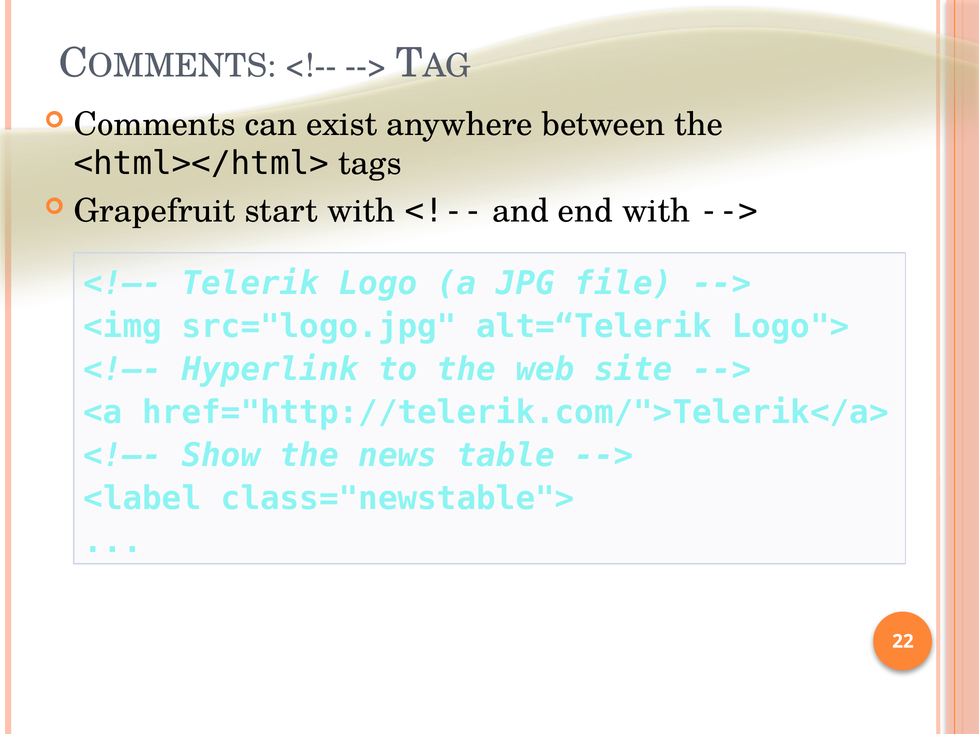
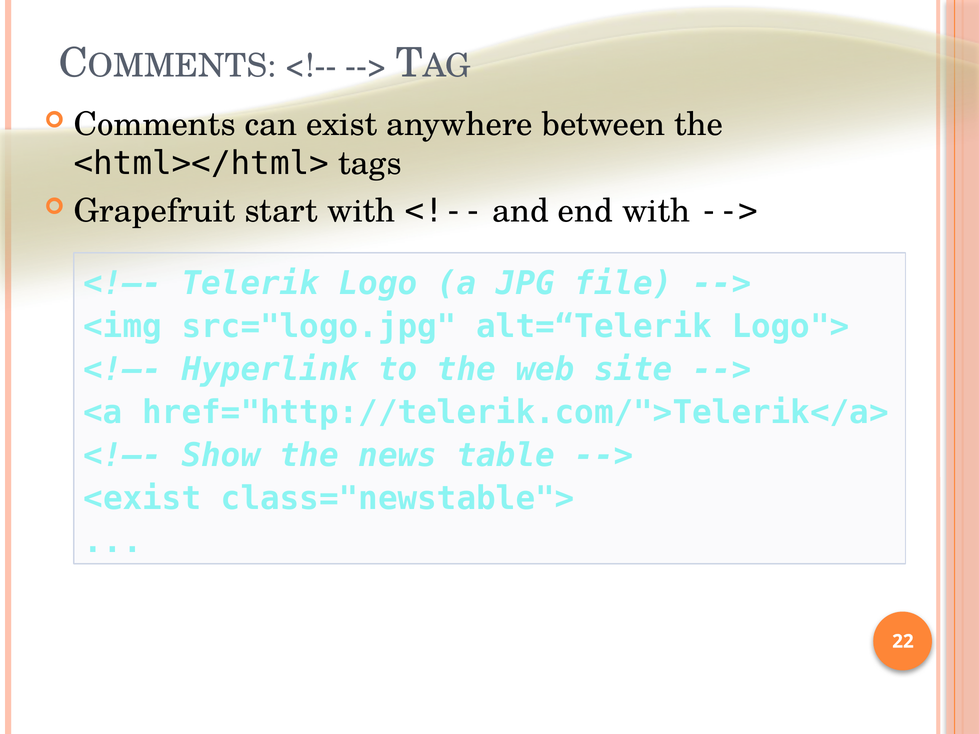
<label: <label -> <exist
